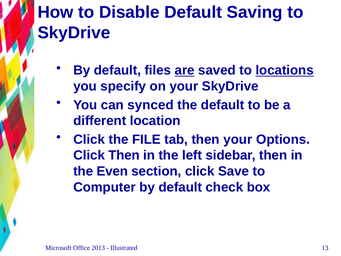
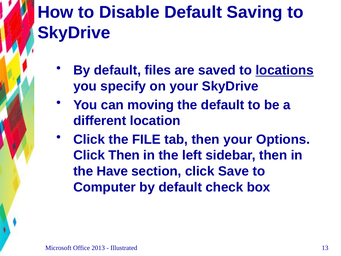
are underline: present -> none
synced: synced -> moving
Even: Even -> Have
